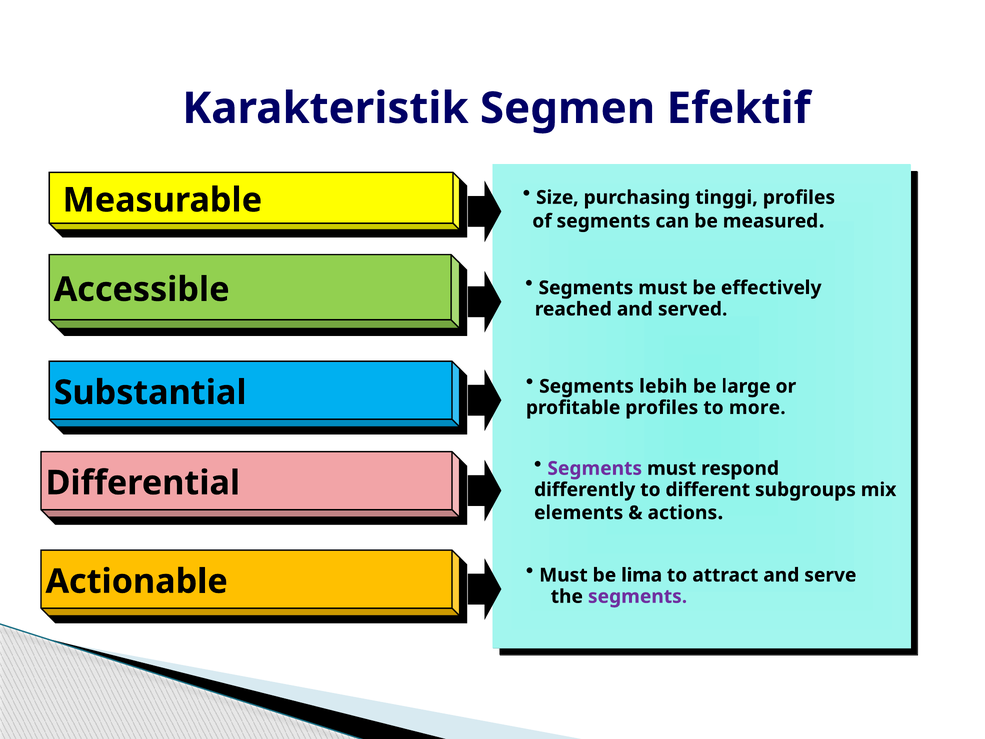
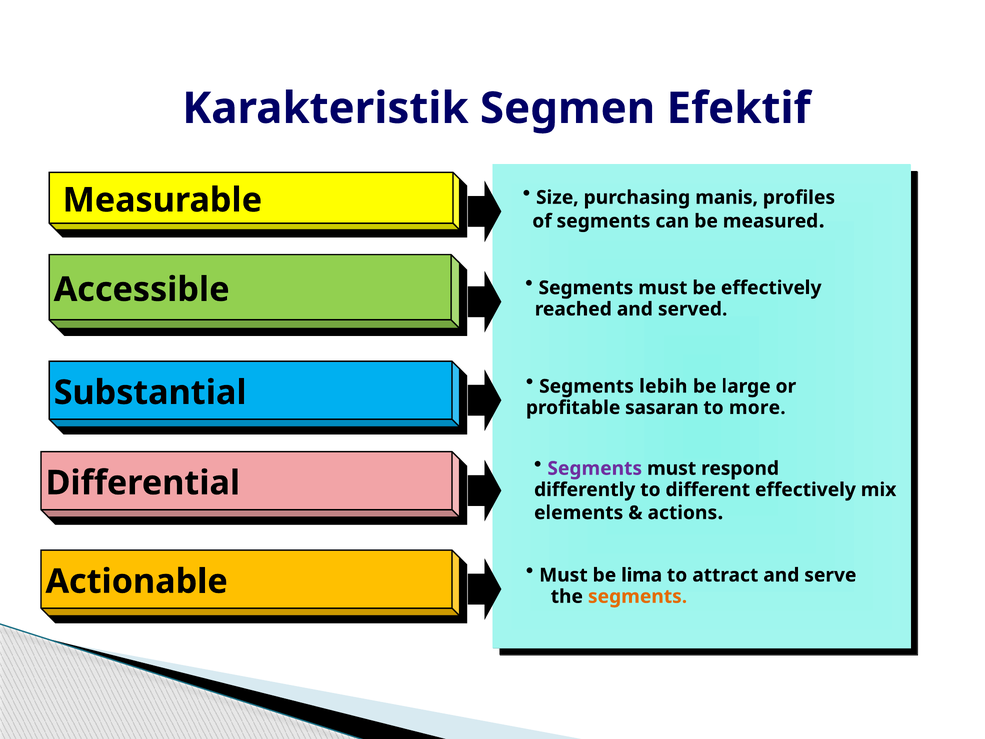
tinggi: tinggi -> manis
profitable profiles: profiles -> sasaran
different subgroups: subgroups -> effectively
segments at (638, 596) colour: purple -> orange
